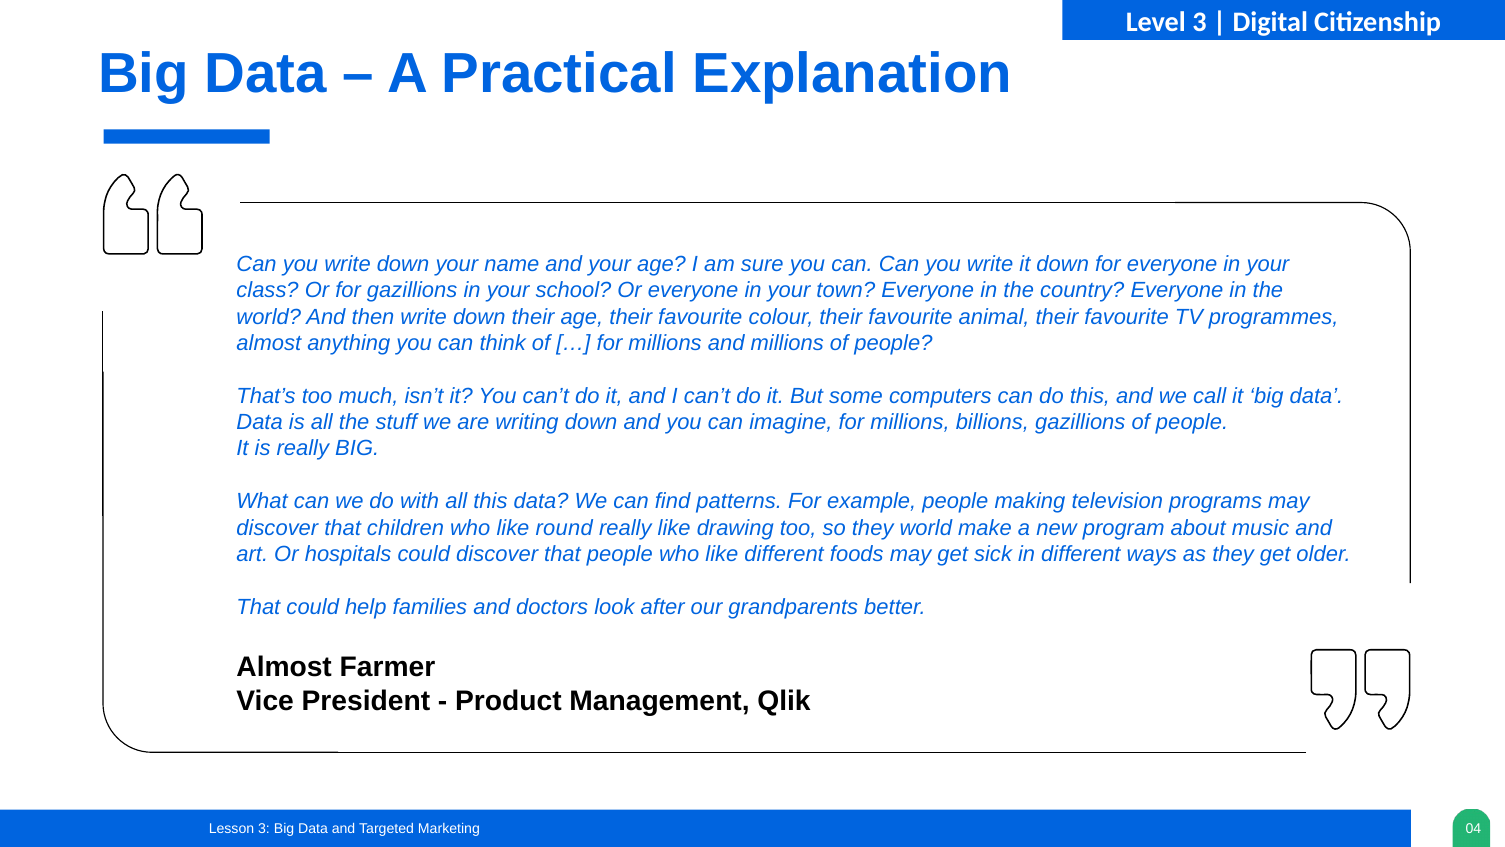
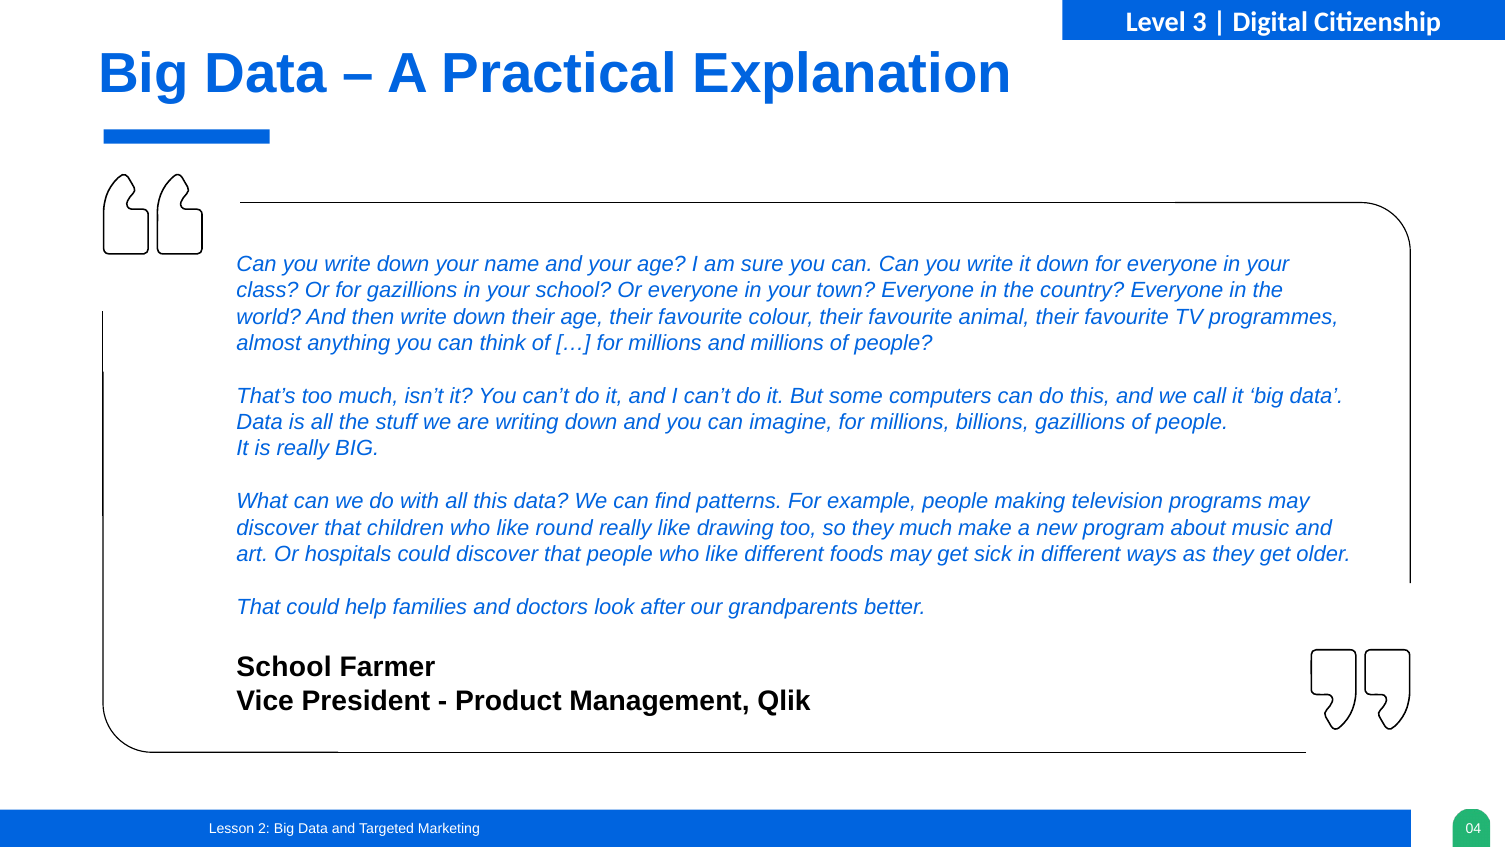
they world: world -> much
Almost at (284, 667): Almost -> School
Lesson 3: 3 -> 2
